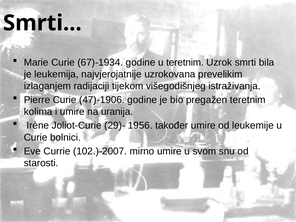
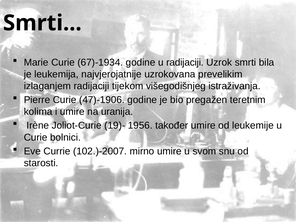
u teretnim: teretnim -> radijaciji
29)-: 29)- -> 19)-
